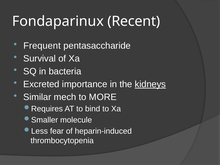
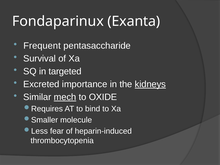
Recent: Recent -> Exanta
bacteria: bacteria -> targeted
mech underline: none -> present
MORE: MORE -> OXIDE
